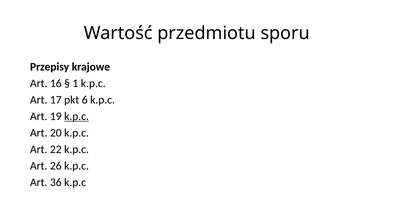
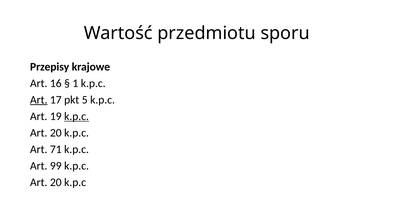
Art at (39, 100) underline: none -> present
6: 6 -> 5
22: 22 -> 71
26: 26 -> 99
36 at (56, 182): 36 -> 20
